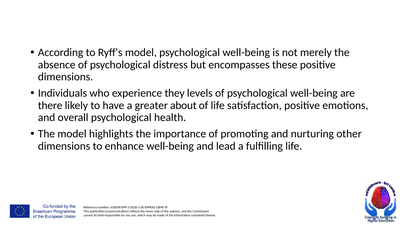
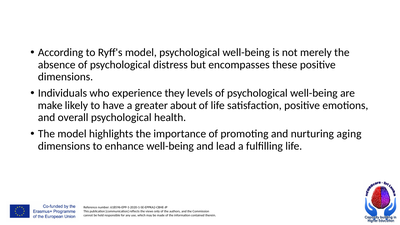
there: there -> make
other: other -> aging
